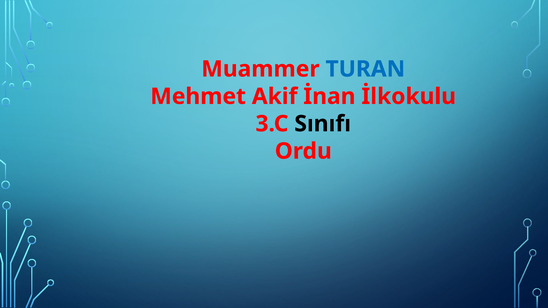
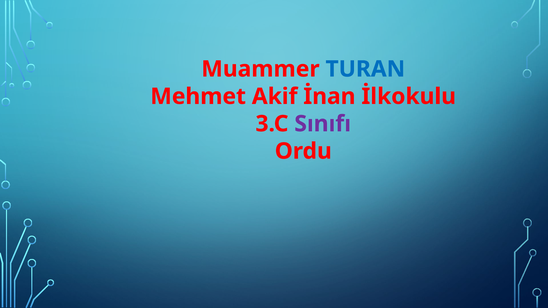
Sınıfı colour: black -> purple
